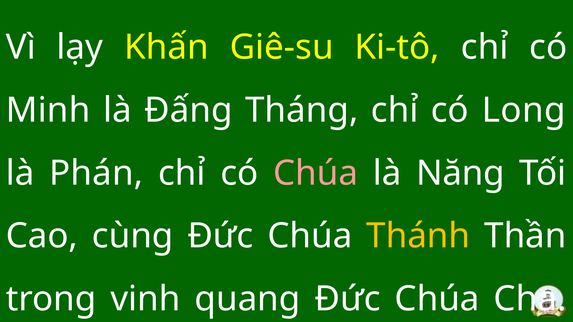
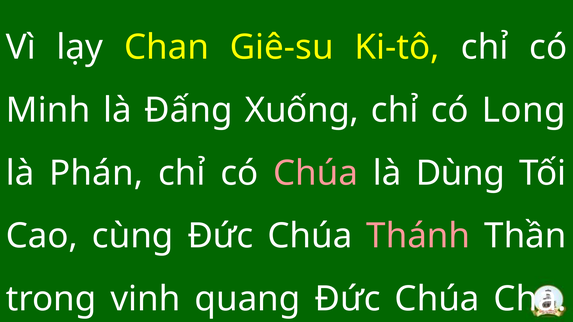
Khấn: Khấn -> Chan
Tháng: Tháng -> Xuống
Năng: Năng -> Dùng
Thánh colour: yellow -> pink
